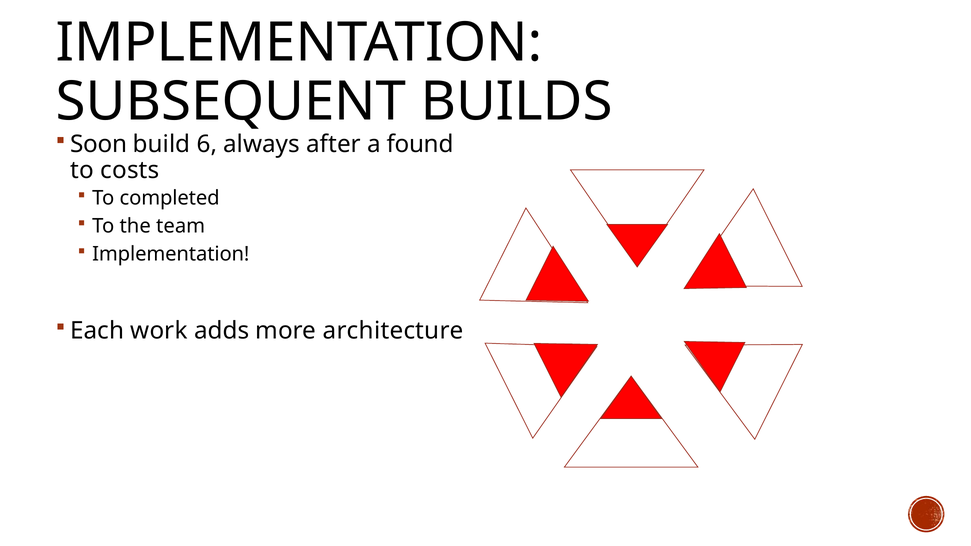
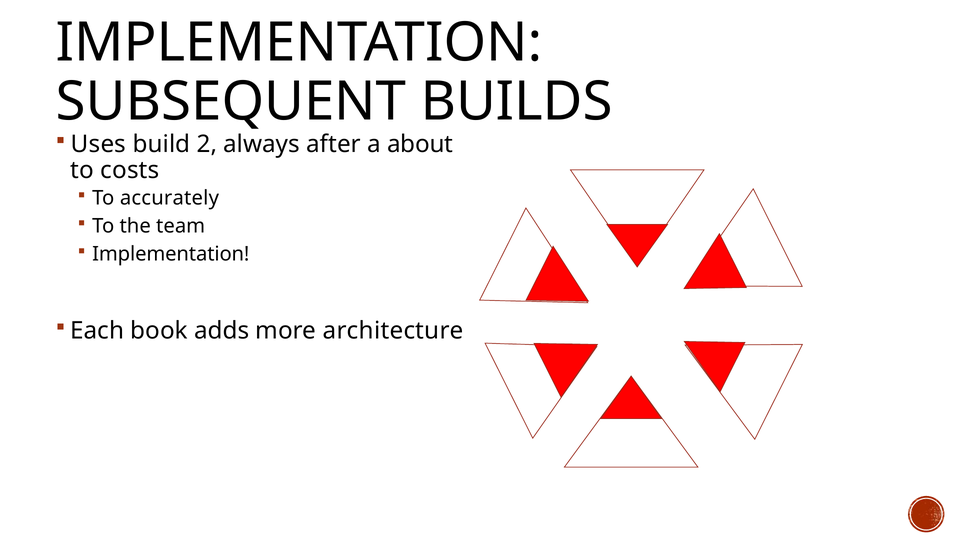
Soon: Soon -> Uses
6: 6 -> 2
found: found -> about
completed: completed -> accurately
work: work -> book
